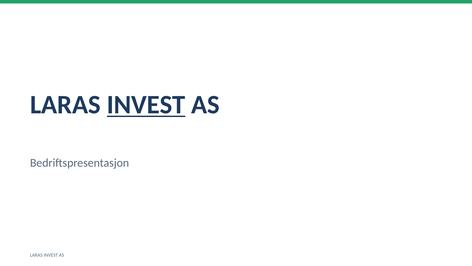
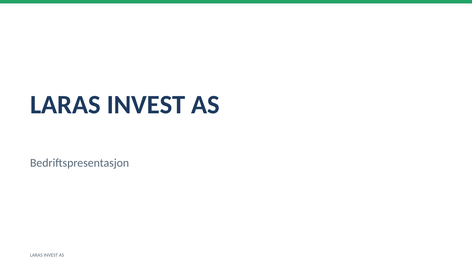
INVEST at (146, 105) underline: present -> none
